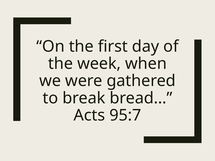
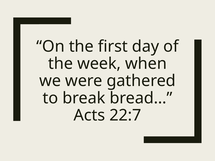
95:7: 95:7 -> 22:7
